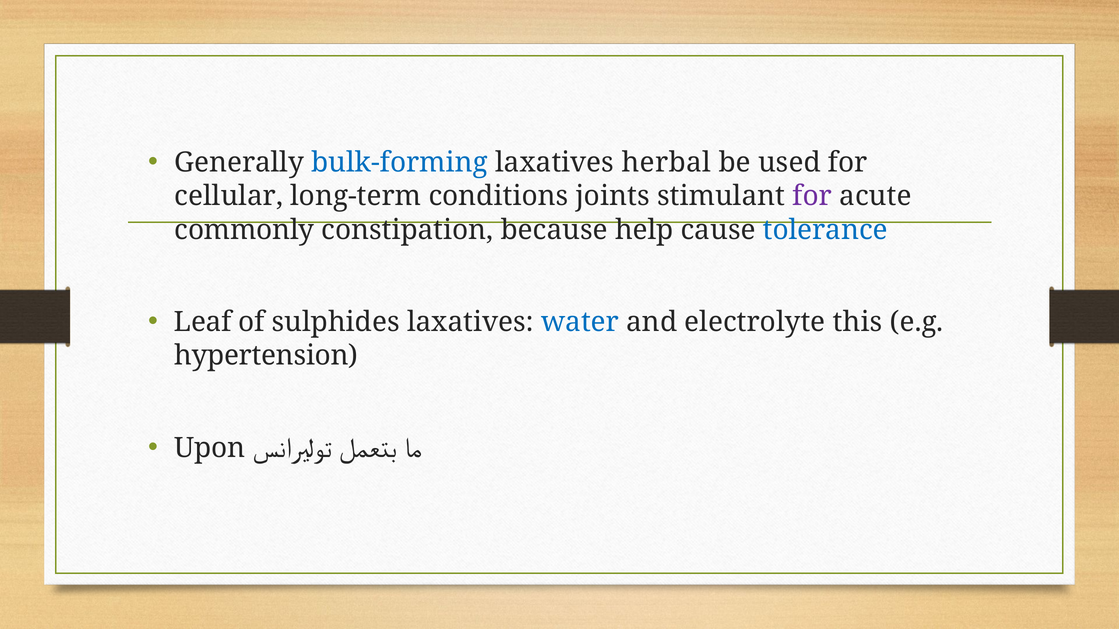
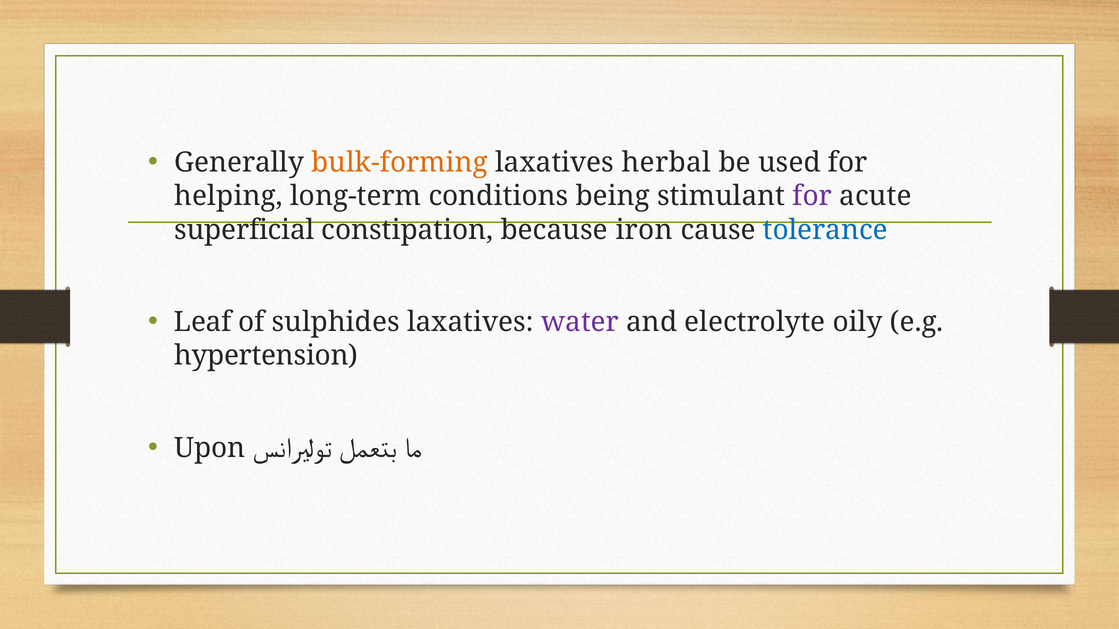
bulk-forming colour: blue -> orange
cellular: cellular -> helping
joints: joints -> being
commonly: commonly -> superficial
help: help -> iron
water colour: blue -> purple
this: this -> oily
